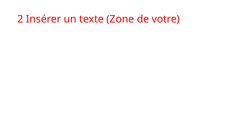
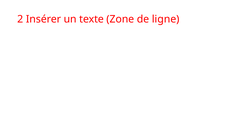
votre: votre -> ligne
